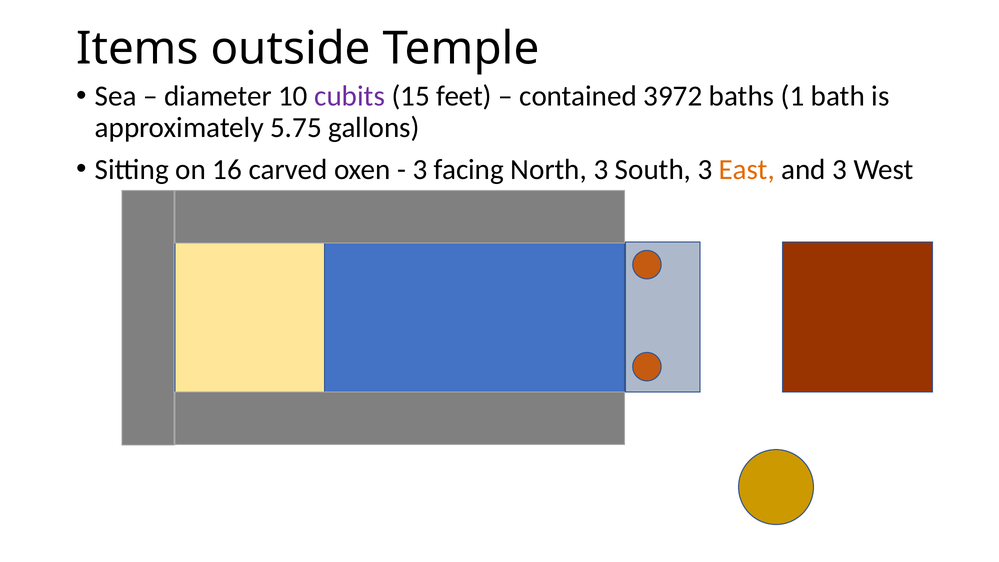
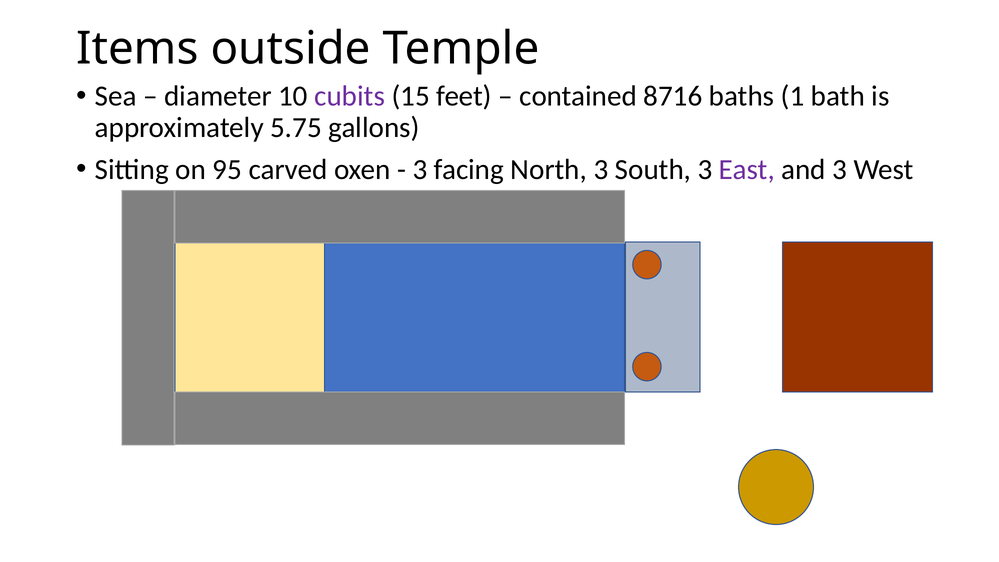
3972: 3972 -> 8716
16: 16 -> 95
East colour: orange -> purple
